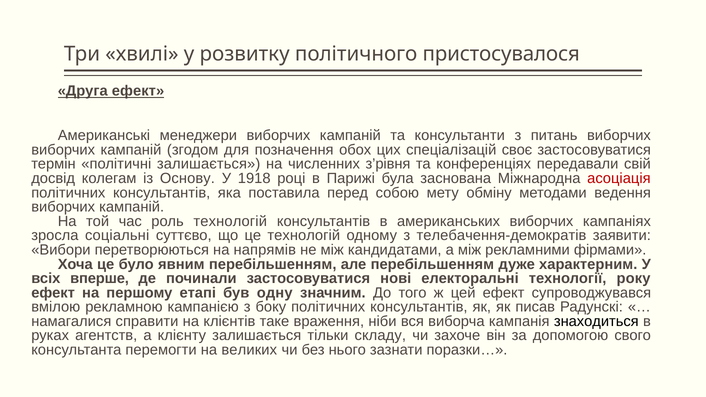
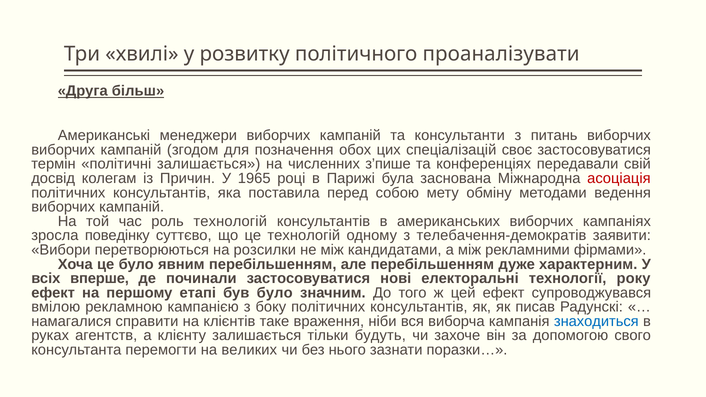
пристосувалося: пристосувалося -> проаналізувати
Друга ефект: ефект -> більш
з’рівня: з’рівня -> з’пише
Основу: Основу -> Причин
1918: 1918 -> 1965
соціальні: соціальні -> поведінку
напрямів: напрямів -> розсилки
був одну: одну -> було
знаходиться colour: black -> blue
складу: складу -> будуть
